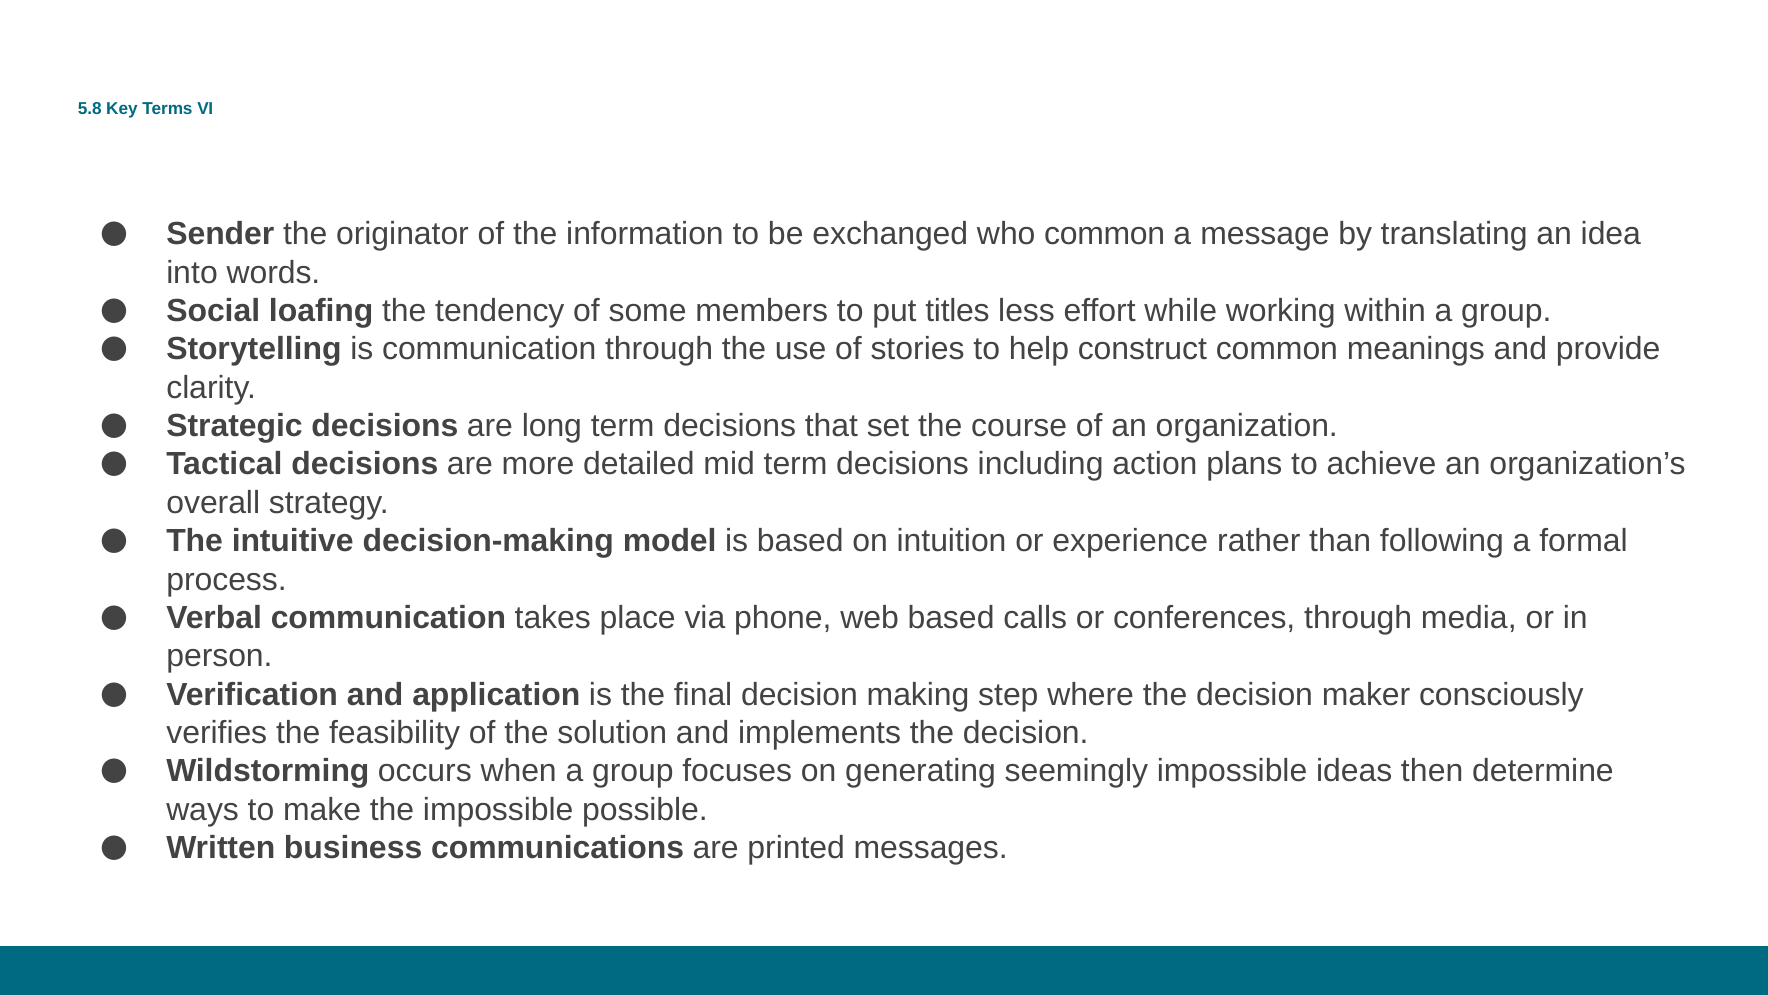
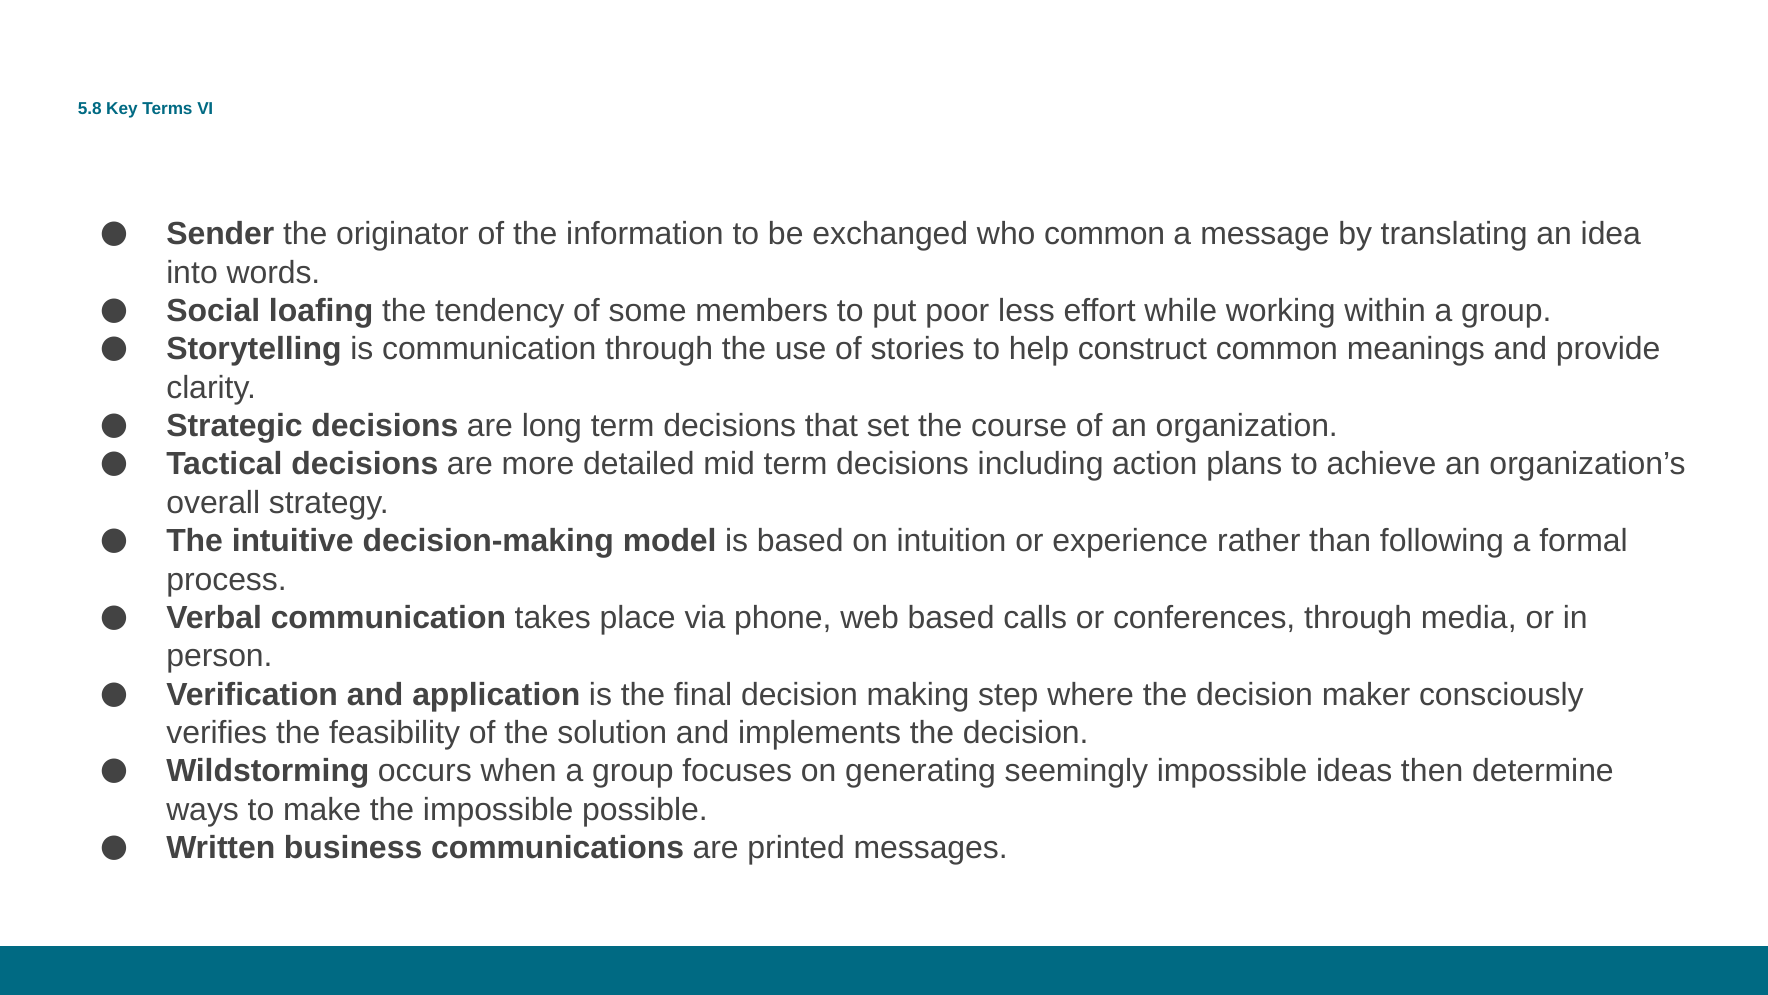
titles: titles -> poor
